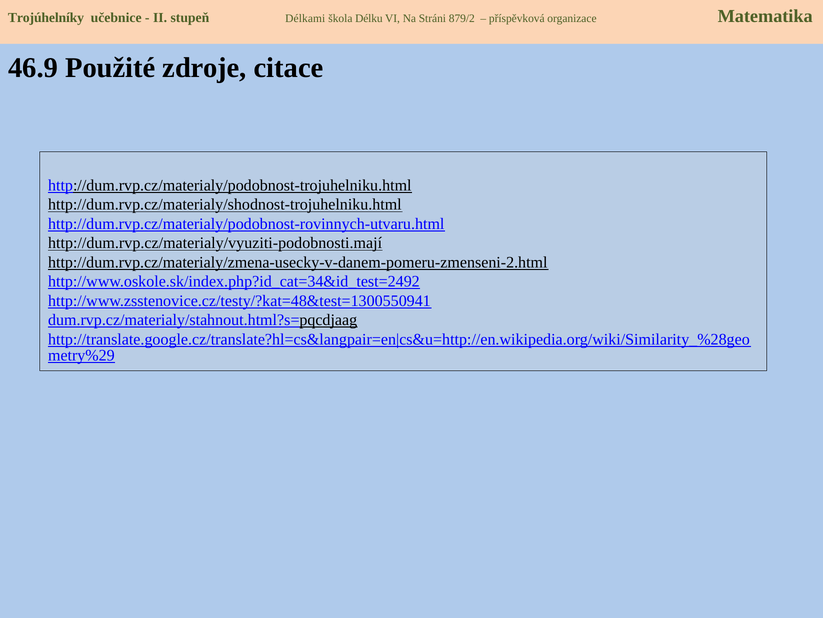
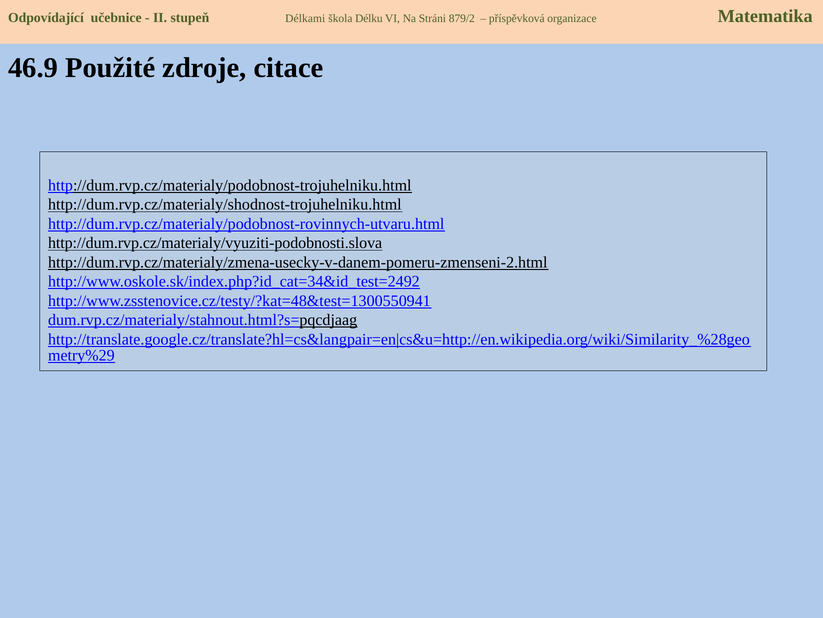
Trojúhelníky: Trojúhelníky -> Odpovídající
http://dum.rvp.cz/materialy/vyuziti-podobnosti.mají: http://dum.rvp.cz/materialy/vyuziti-podobnosti.mají -> http://dum.rvp.cz/materialy/vyuziti-podobnosti.slova
